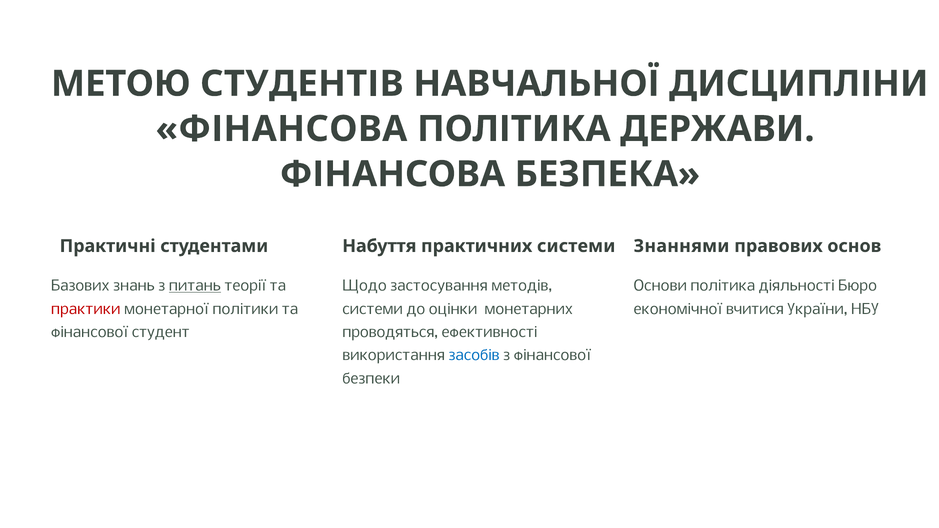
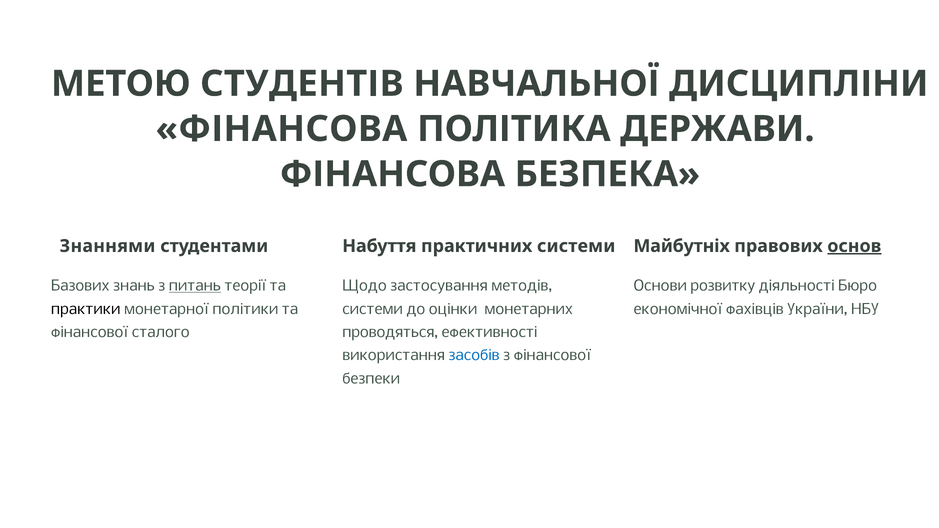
Практичні: Практичні -> Знаннями
Знаннями: Знаннями -> Майбутніх
основ underline: none -> present
Основи політика: політика -> розвитку
практики colour: red -> black
вчитися: вчитися -> фахівців
студент: студент -> сталого
